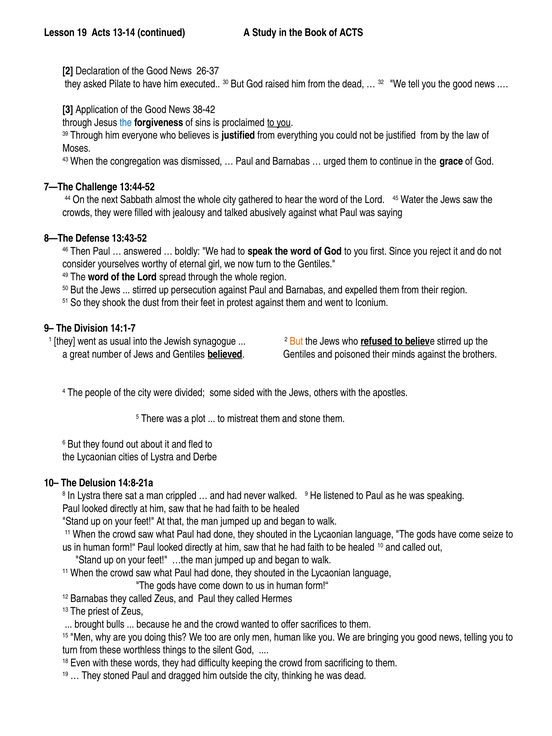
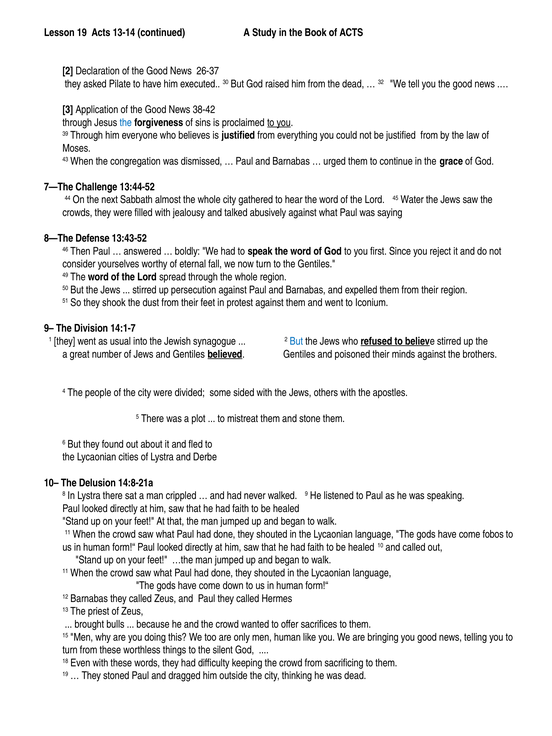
girl: girl -> fall
But at (296, 341) colour: orange -> blue
seize: seize -> fobos
